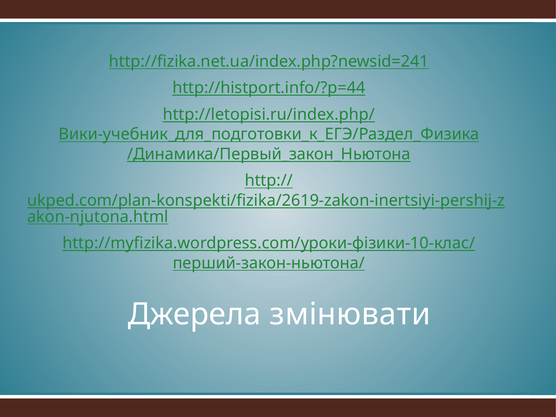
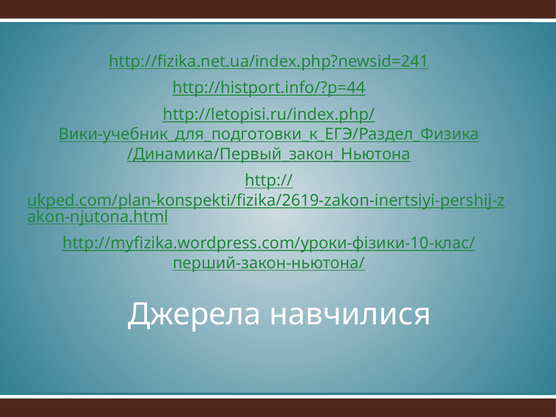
змінювати: змінювати -> навчилися
